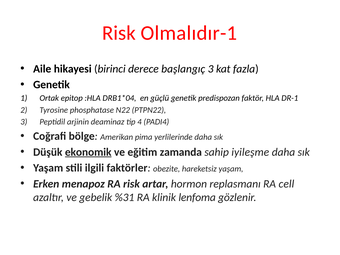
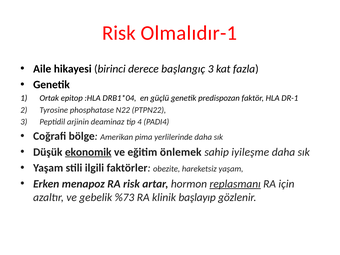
zamanda: zamanda -> önlemek
replasmanı underline: none -> present
cell: cell -> için
%31: %31 -> %73
lenfoma: lenfoma -> başlayıp
